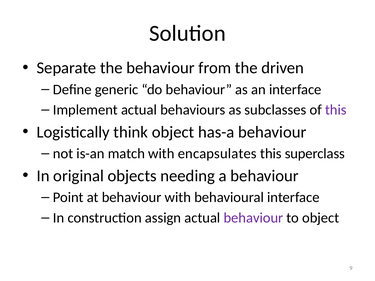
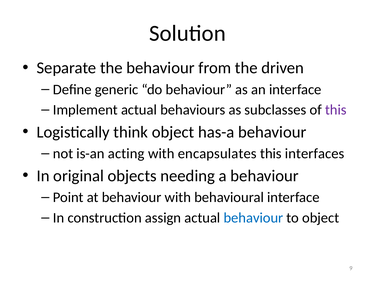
match: match -> acting
superclass: superclass -> interfaces
behaviour at (253, 218) colour: purple -> blue
